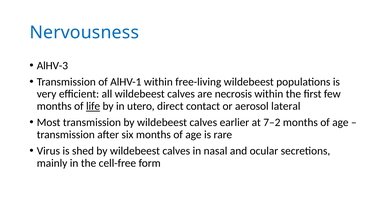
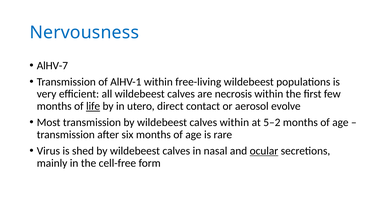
AlHV-3: AlHV-3 -> AlHV-7
lateral: lateral -> evolve
calves earlier: earlier -> within
7–2: 7–2 -> 5–2
ocular underline: none -> present
